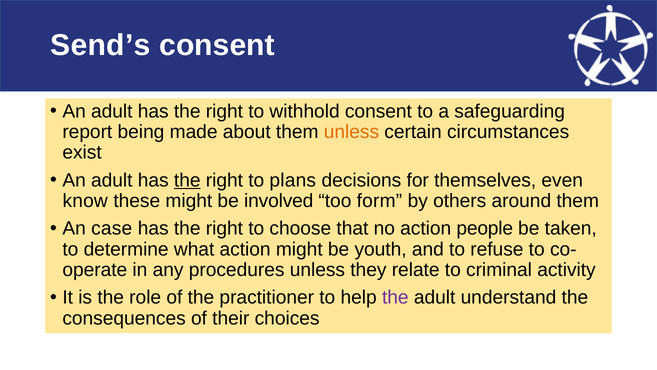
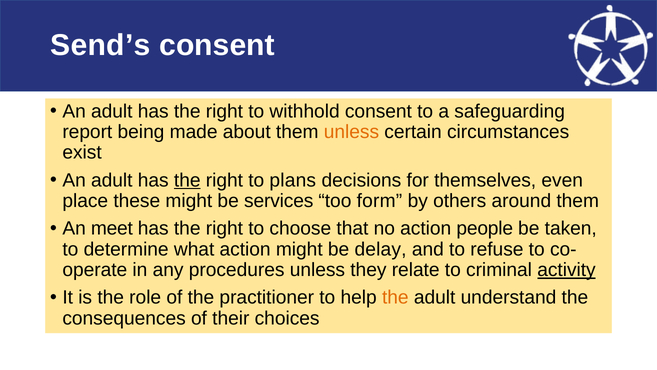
know: know -> place
involved: involved -> services
case: case -> meet
youth: youth -> delay
activity underline: none -> present
the at (395, 297) colour: purple -> orange
